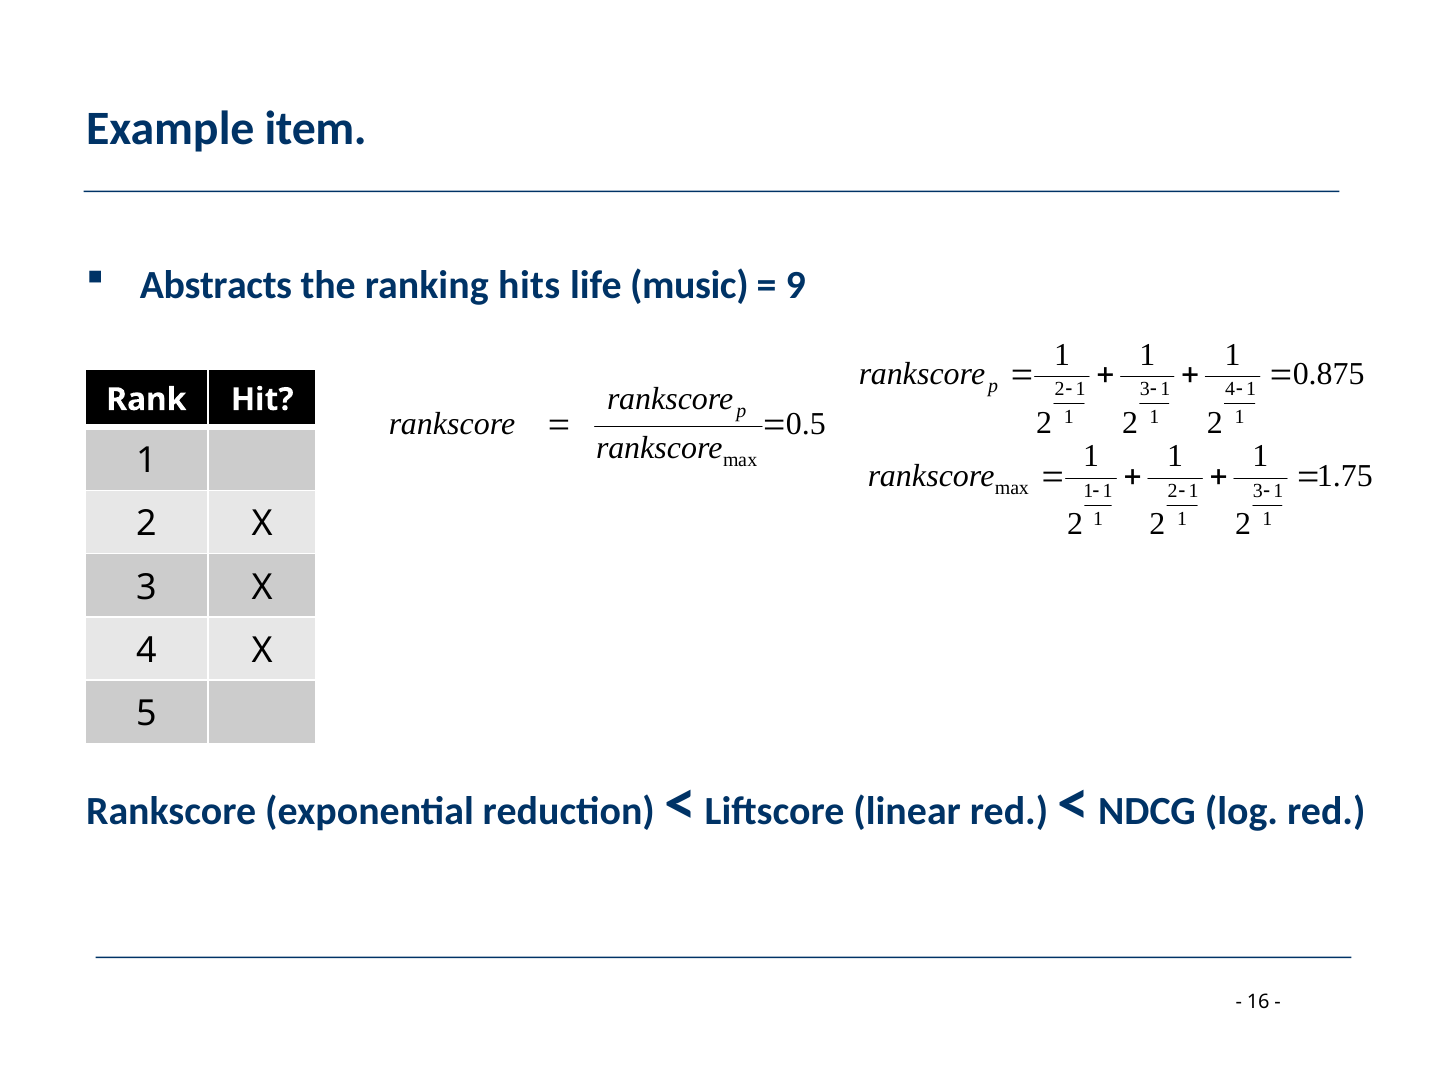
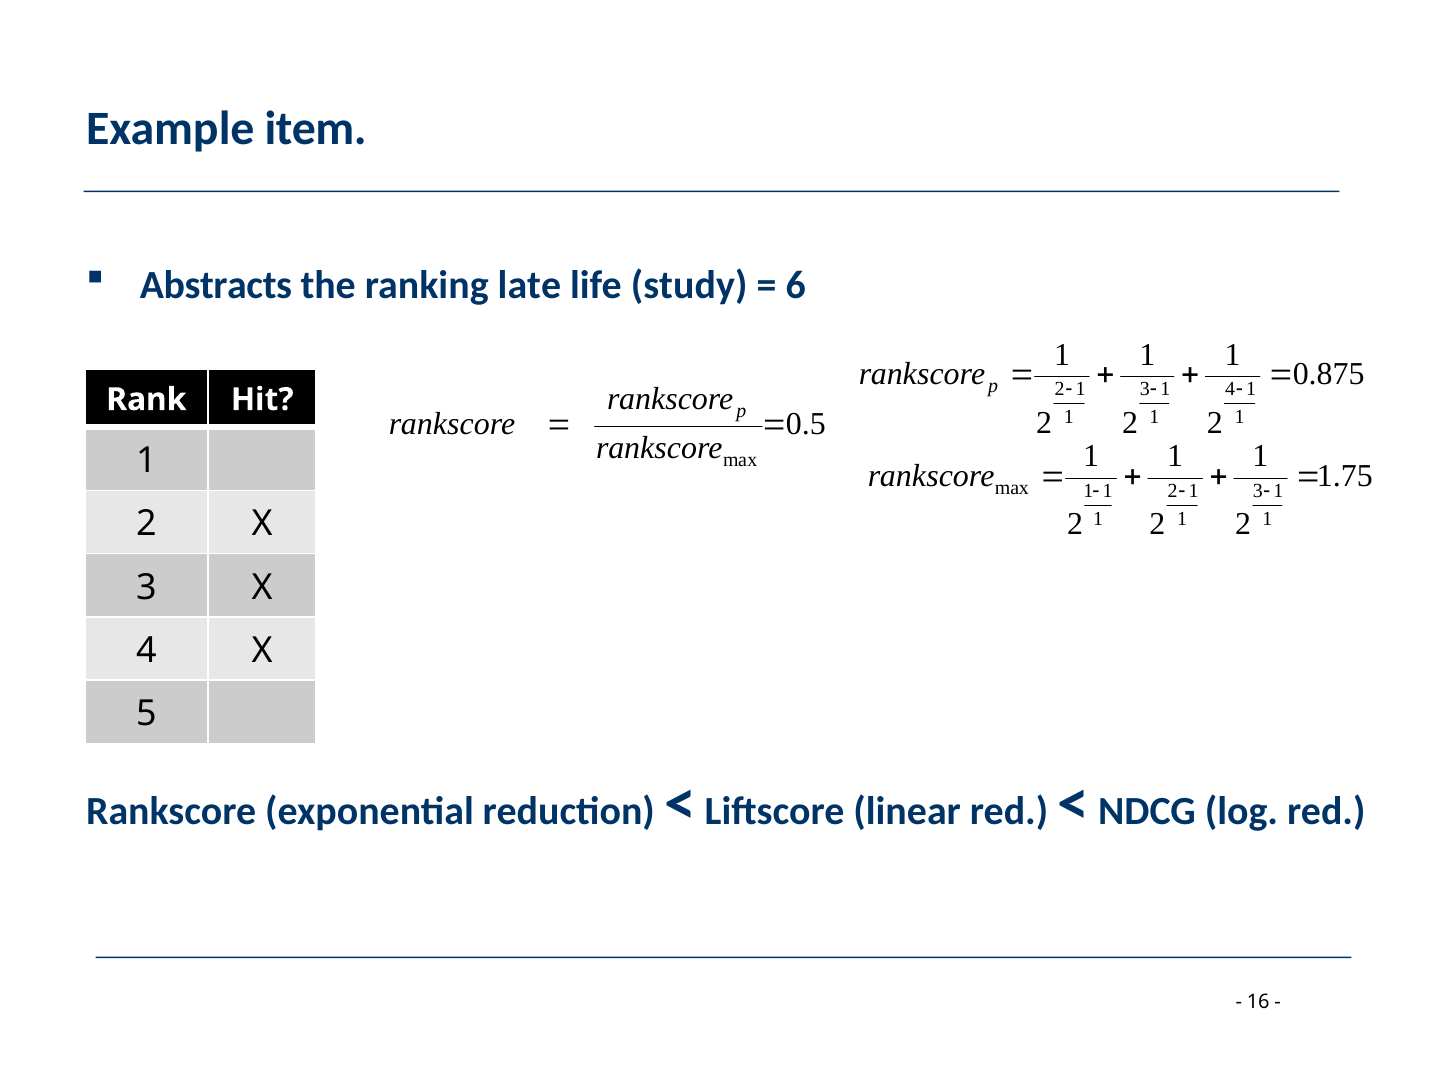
hits: hits -> late
music: music -> study
9: 9 -> 6
